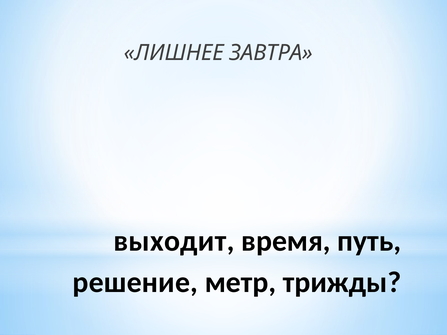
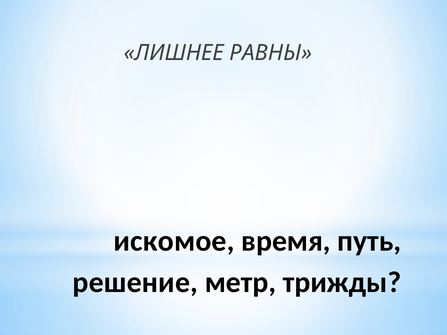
ЗАВТРА: ЗАВТРА -> РАВНЫ
выходит: выходит -> искомое
